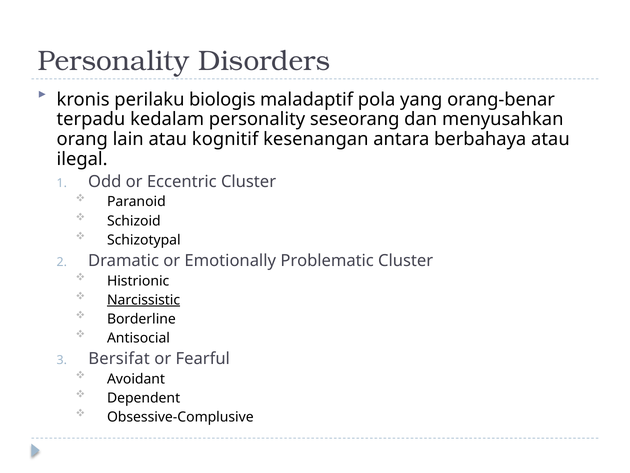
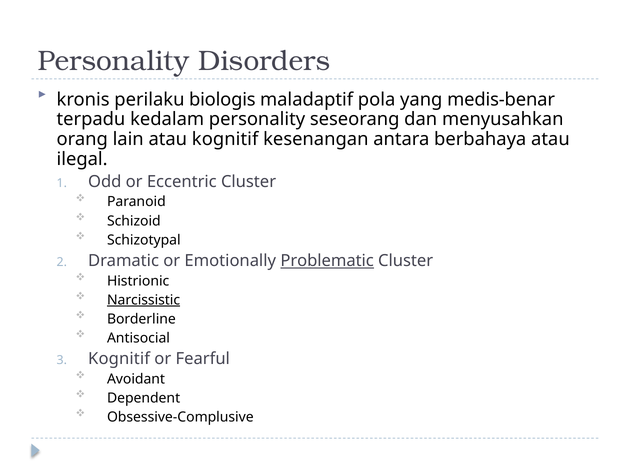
orang-benar: orang-benar -> medis-benar
Problematic underline: none -> present
Bersifat at (119, 358): Bersifat -> Kognitif
